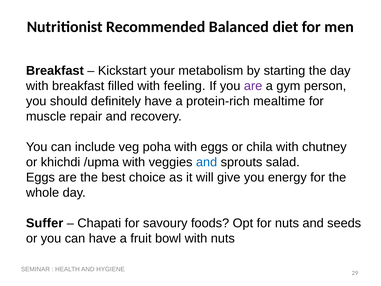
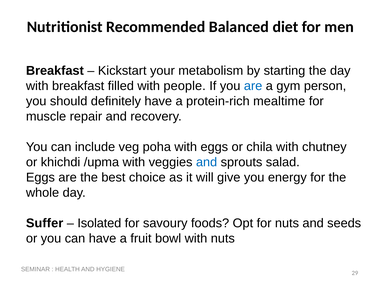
feeling: feeling -> people
are at (253, 86) colour: purple -> blue
Chapati: Chapati -> Isolated
